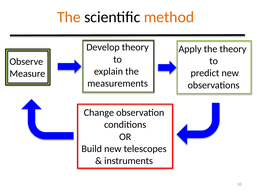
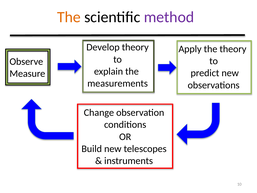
method colour: orange -> purple
